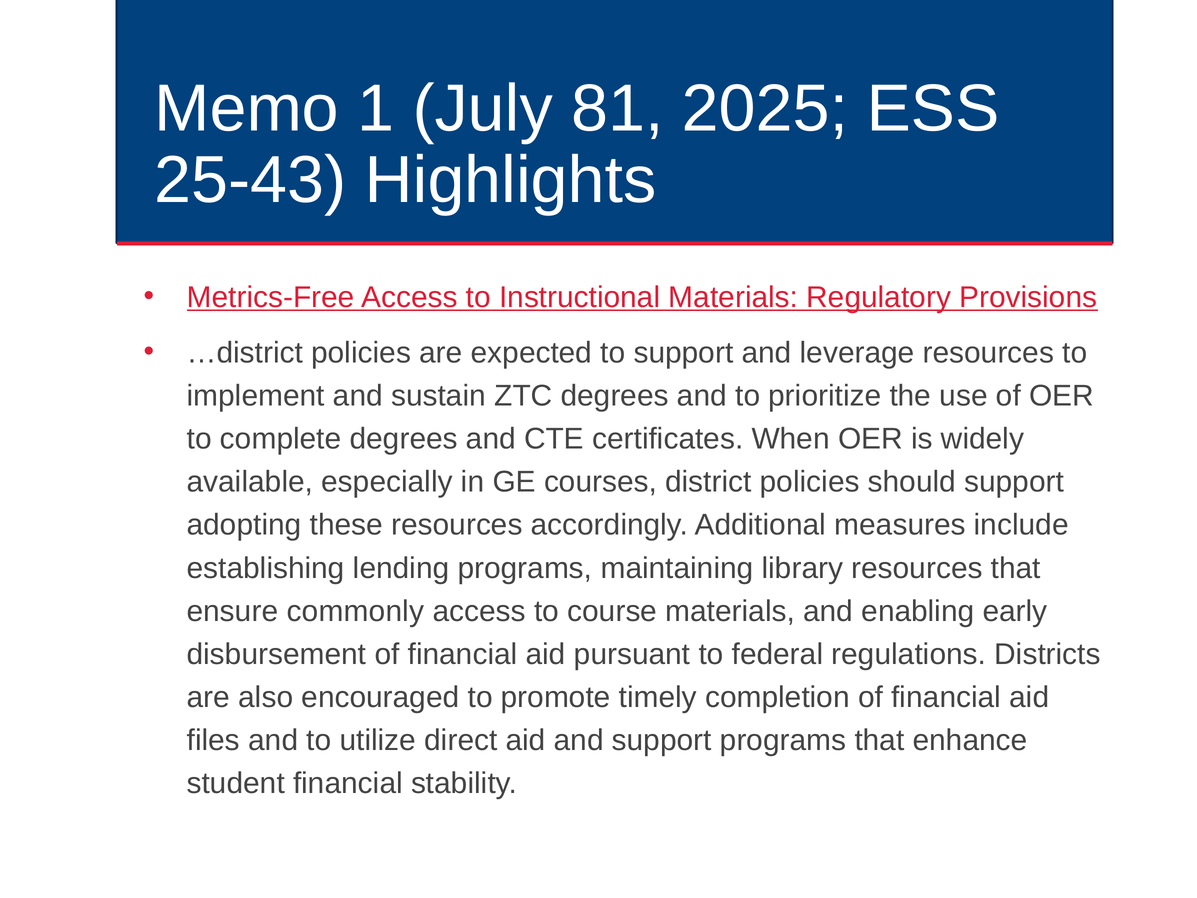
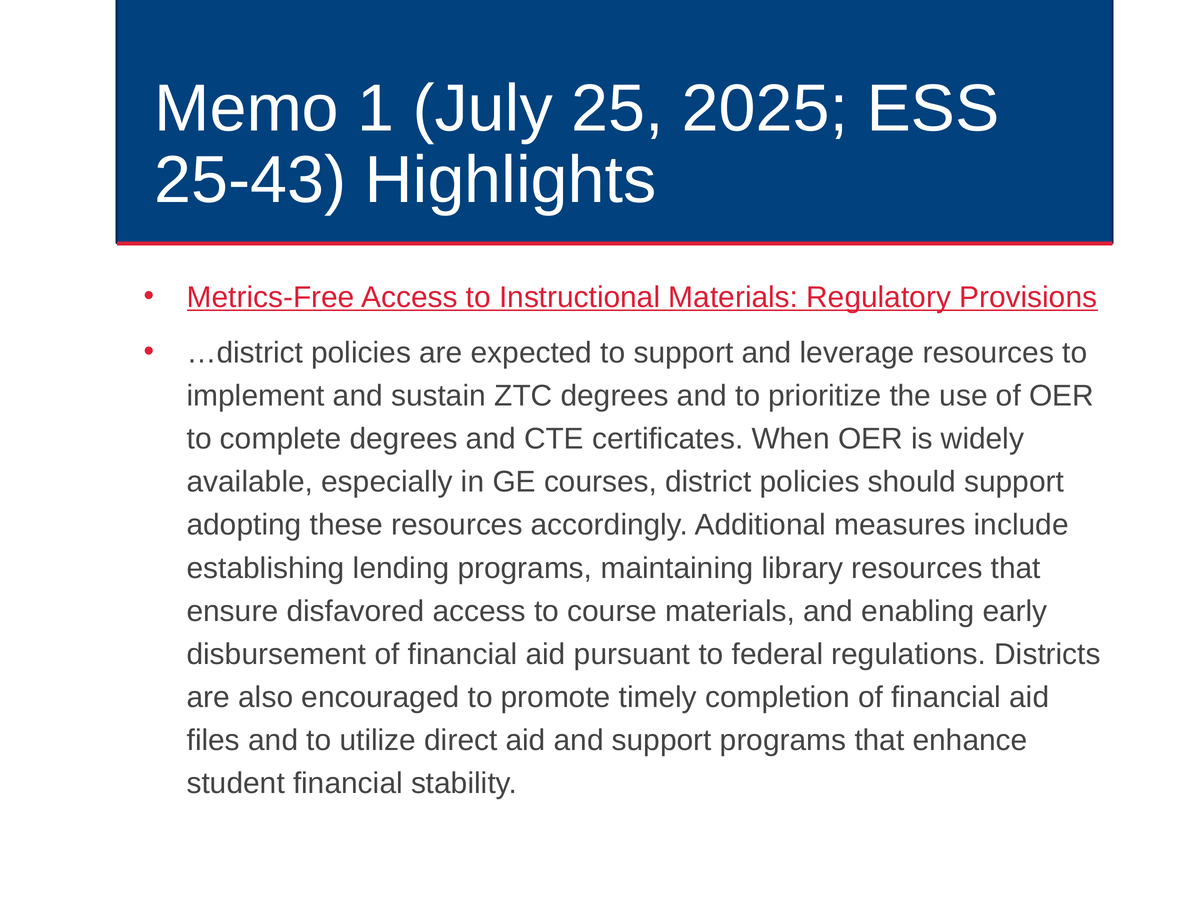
81: 81 -> 25
commonly: commonly -> disfavored
